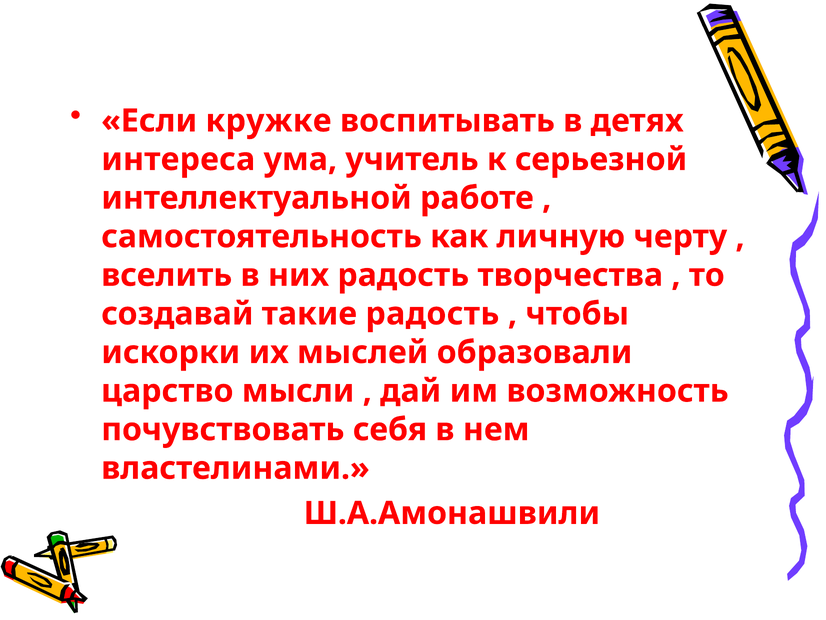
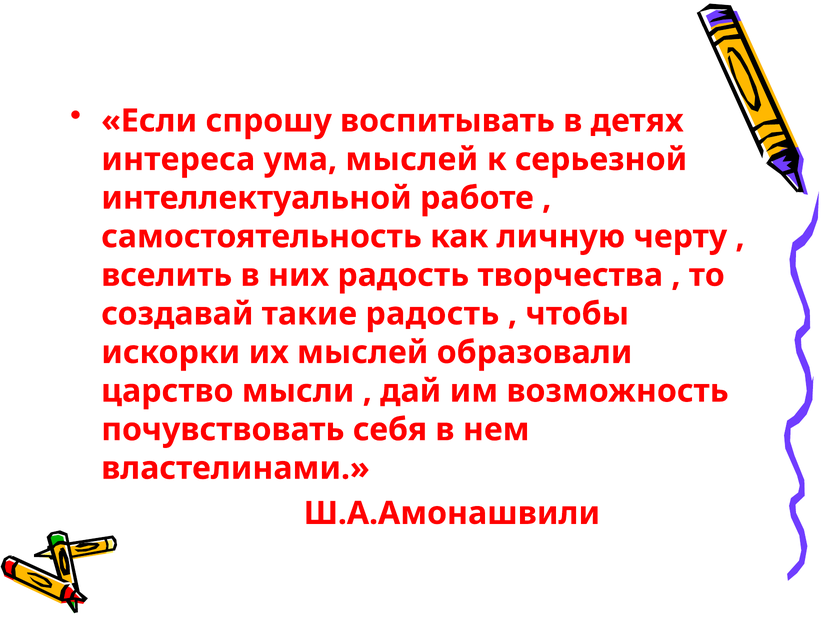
кружке: кружке -> спрошу
ума учитель: учитель -> мыслей
